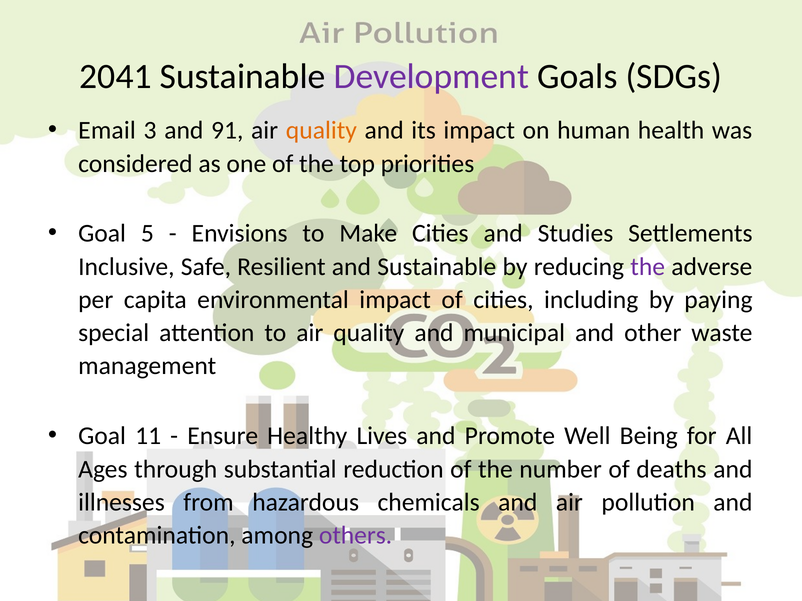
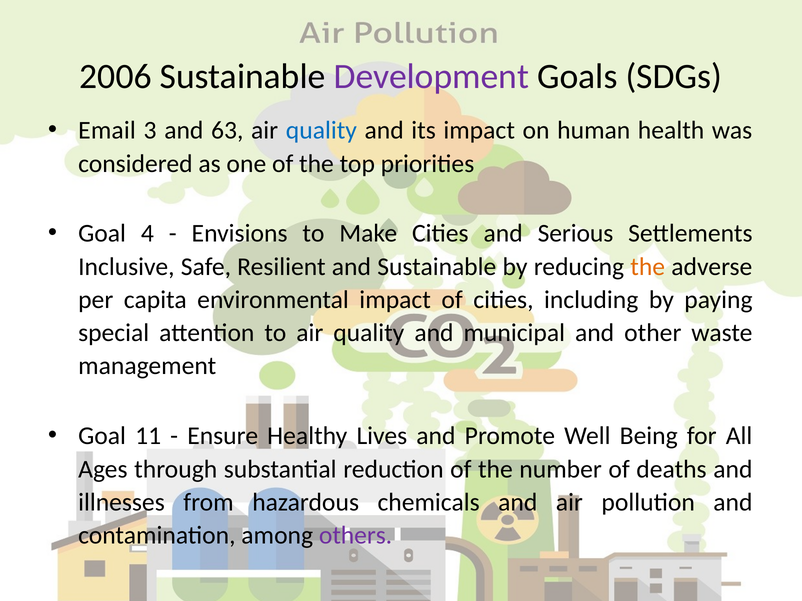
2041: 2041 -> 2006
91: 91 -> 63
quality at (321, 131) colour: orange -> blue
5: 5 -> 4
Studies: Studies -> Serious
the at (648, 267) colour: purple -> orange
